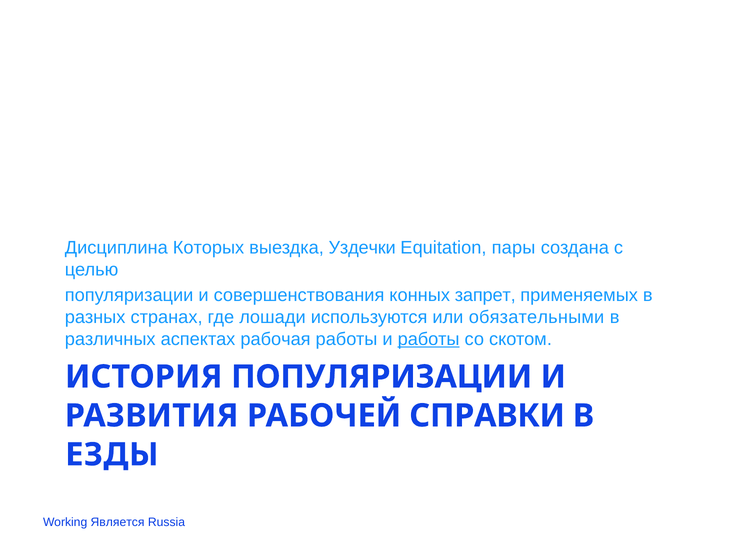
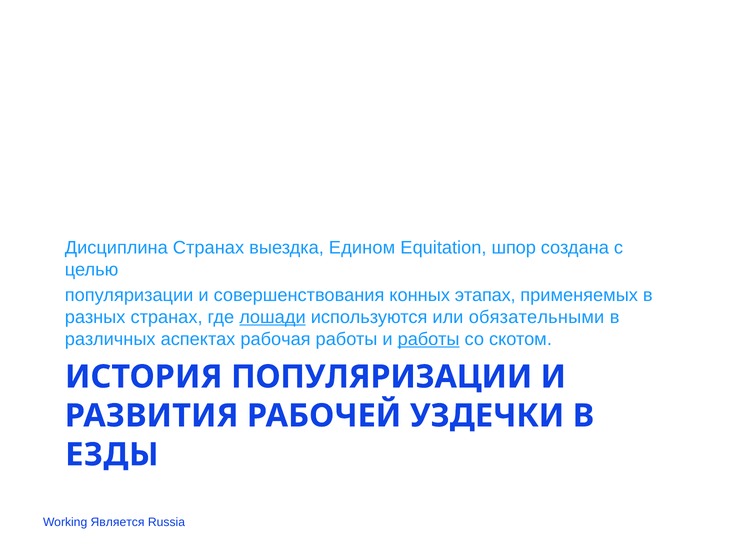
Дисциплина Которых: Которых -> Странах
Уздечки: Уздечки -> Едином
пары: пары -> шпор
запрет: запрет -> этапах
лошади underline: none -> present
СПРАВКИ: СПРАВКИ -> УЗДЕЧКИ
